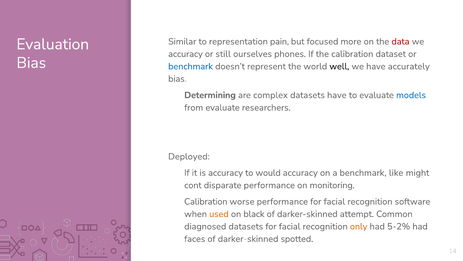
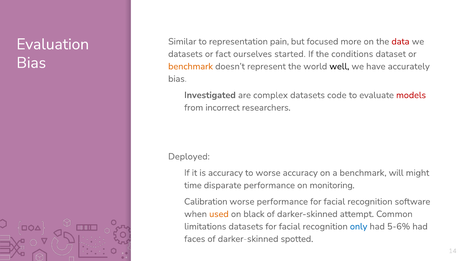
accuracy at (185, 54): accuracy -> datasets
still: still -> fact
phones: phones -> started
the calibration: calibration -> conditions
benchmark at (191, 66) colour: blue -> orange
Determining: Determining -> Investigated
datasets have: have -> code
models colour: blue -> red
from evaluate: evaluate -> incorrect
to would: would -> worse
like: like -> will
cont: cont -> time
diagnosed: diagnosed -> limitations
only colour: orange -> blue
5-2%: 5-2% -> 5-6%
